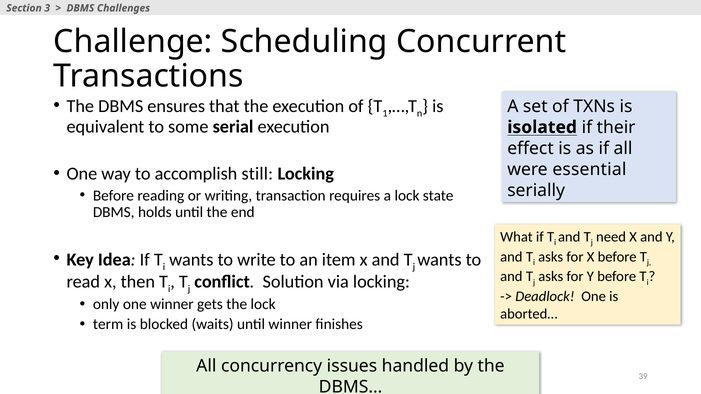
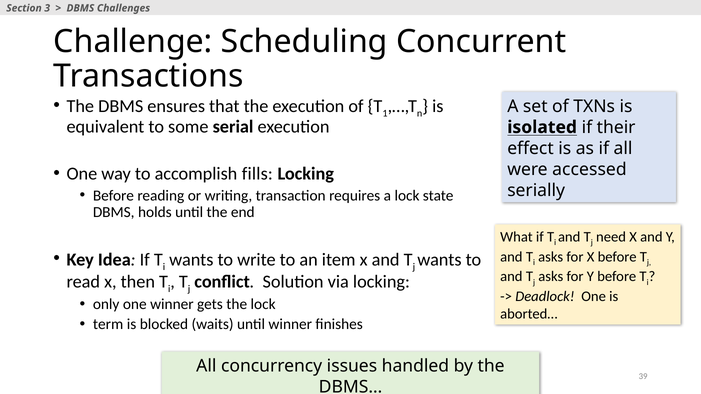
essential: essential -> accessed
still: still -> fills
